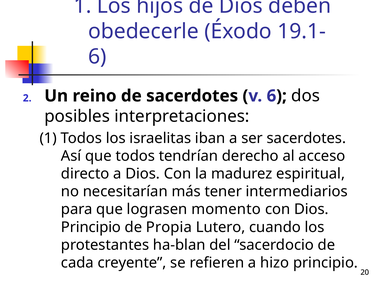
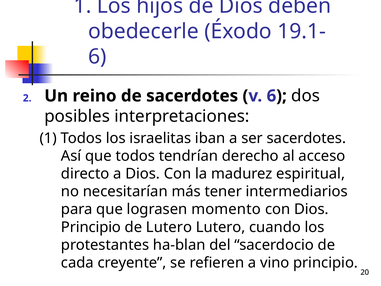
de Propia: Propia -> Lutero
hizo: hizo -> vino
